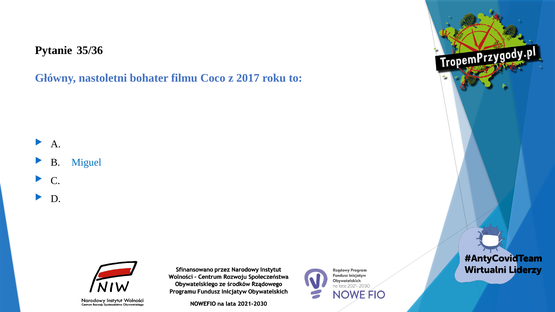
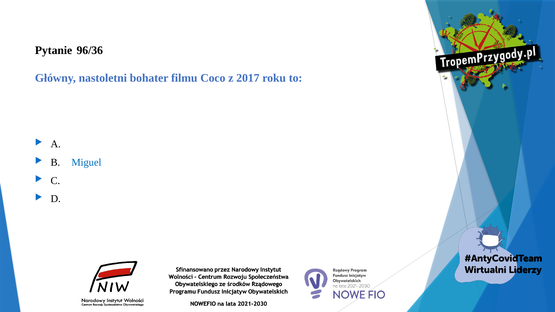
35/36: 35/36 -> 96/36
